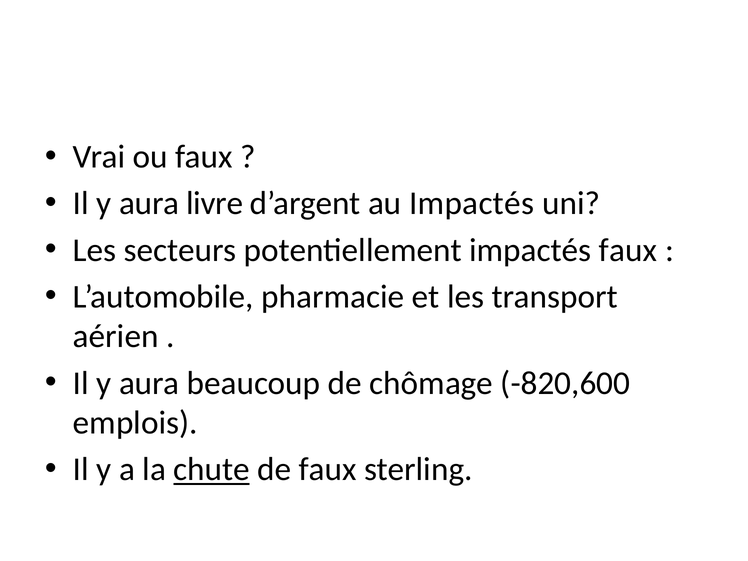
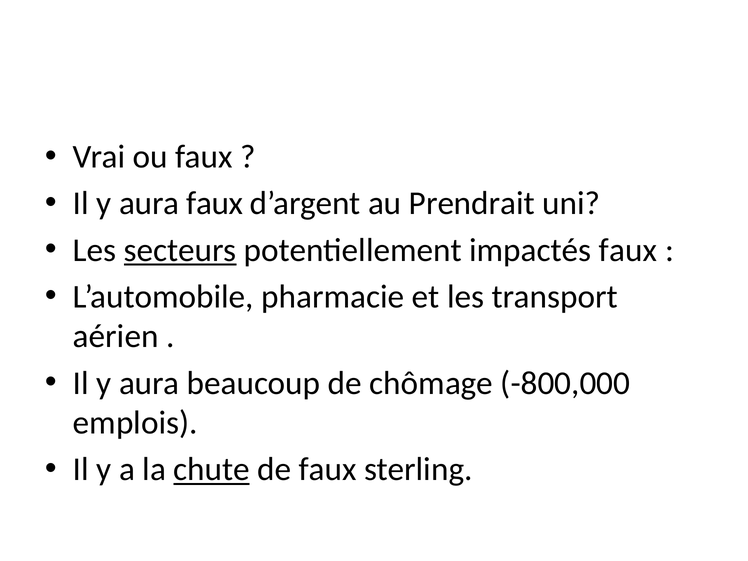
aura livre: livre -> faux
au Impactés: Impactés -> Prendrait
secteurs underline: none -> present
-820,600: -820,600 -> -800,000
